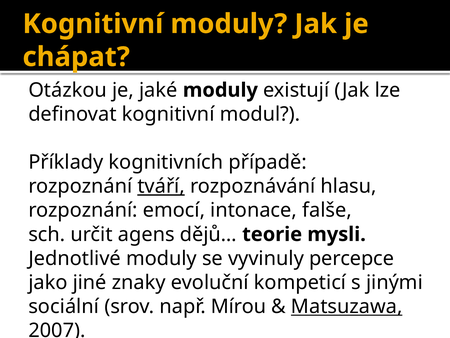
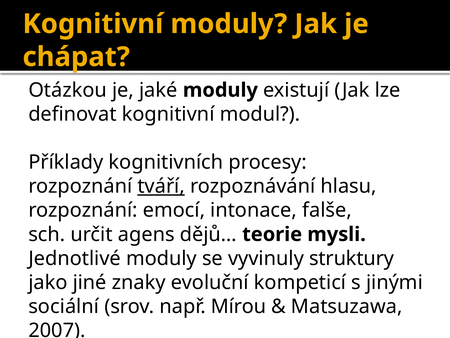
případě: případě -> procesy
percepce: percepce -> struktury
Matsuzawa underline: present -> none
